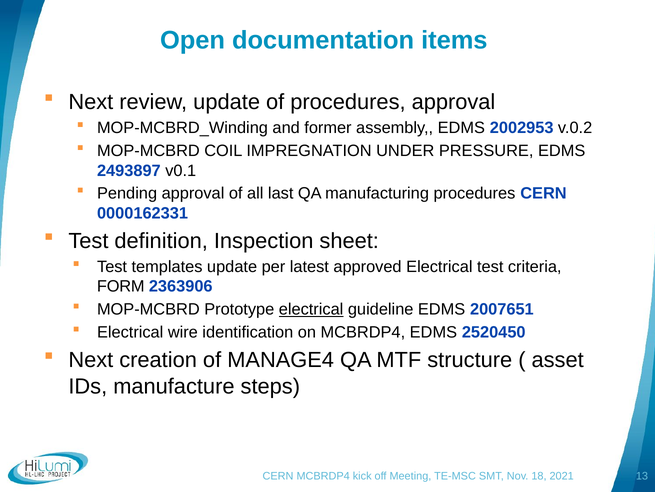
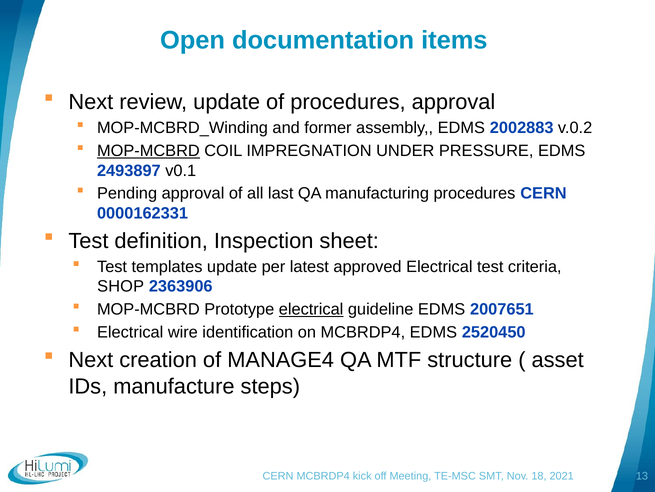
2002953: 2002953 -> 2002883
MOP-MCBRD at (148, 151) underline: none -> present
FORM: FORM -> SHOP
